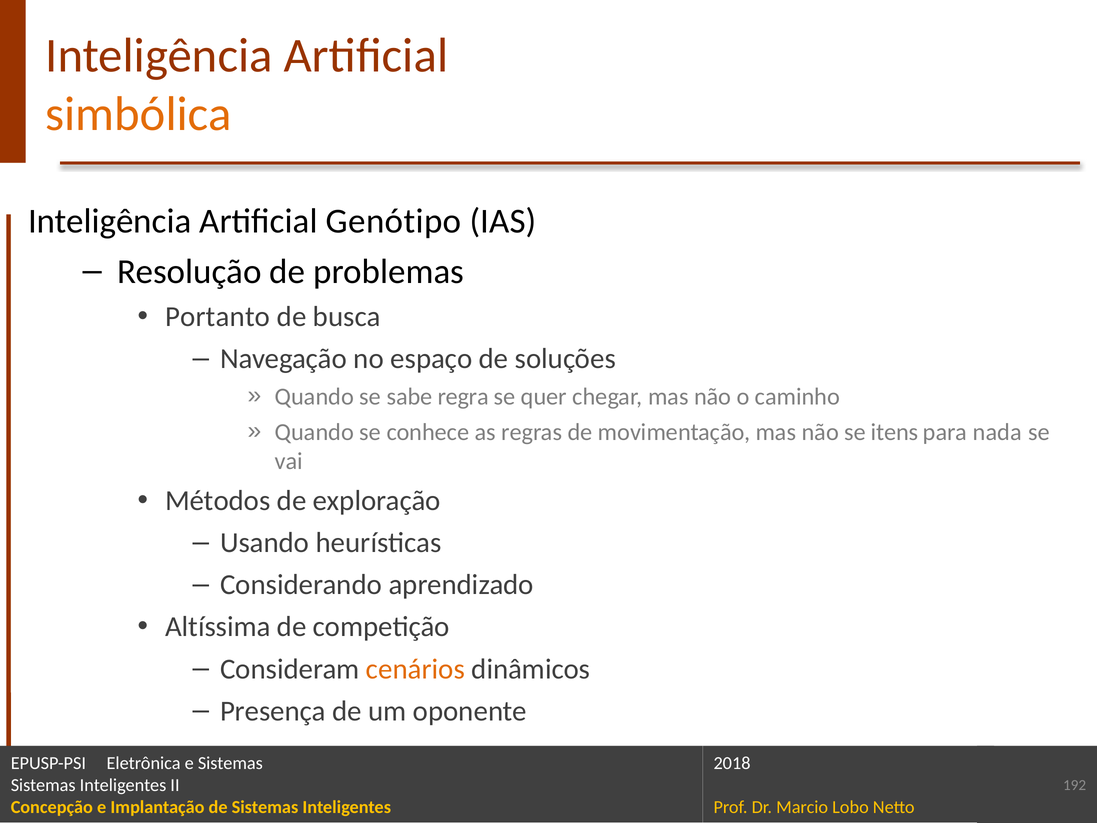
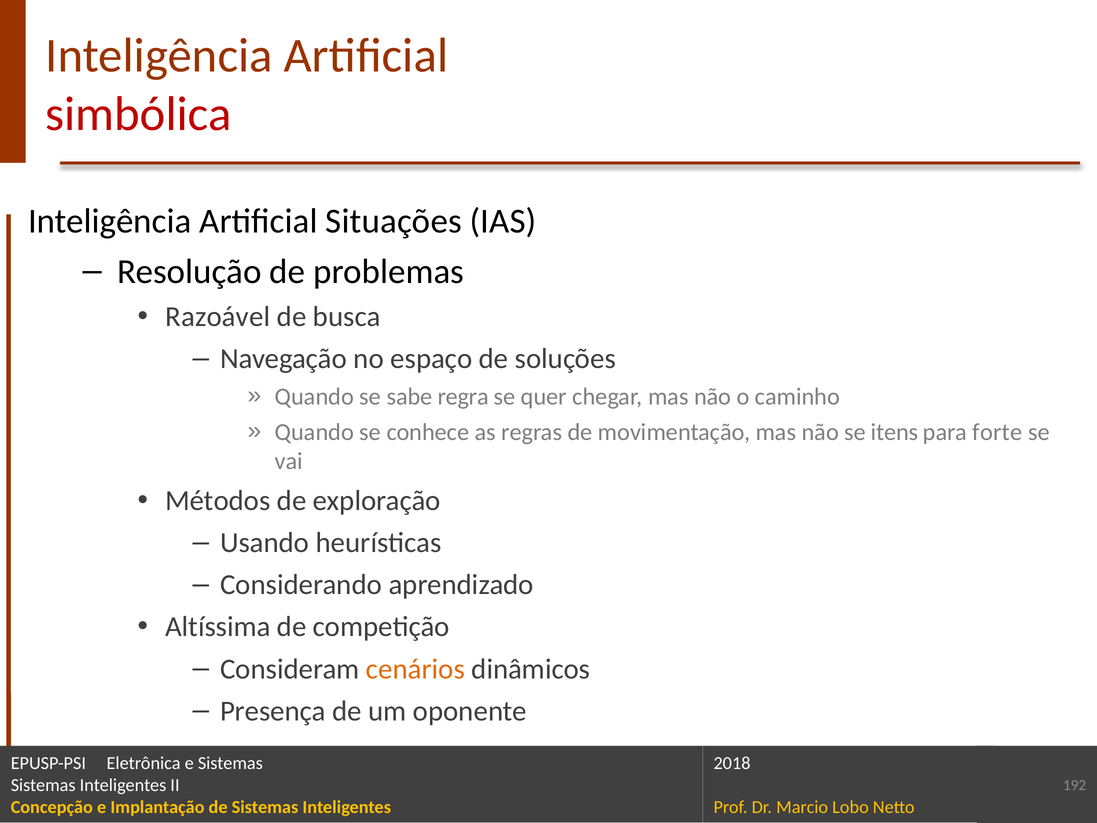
simbólica colour: orange -> red
Genótipo: Genótipo -> Situações
Portanto: Portanto -> Razoável
nada: nada -> forte
